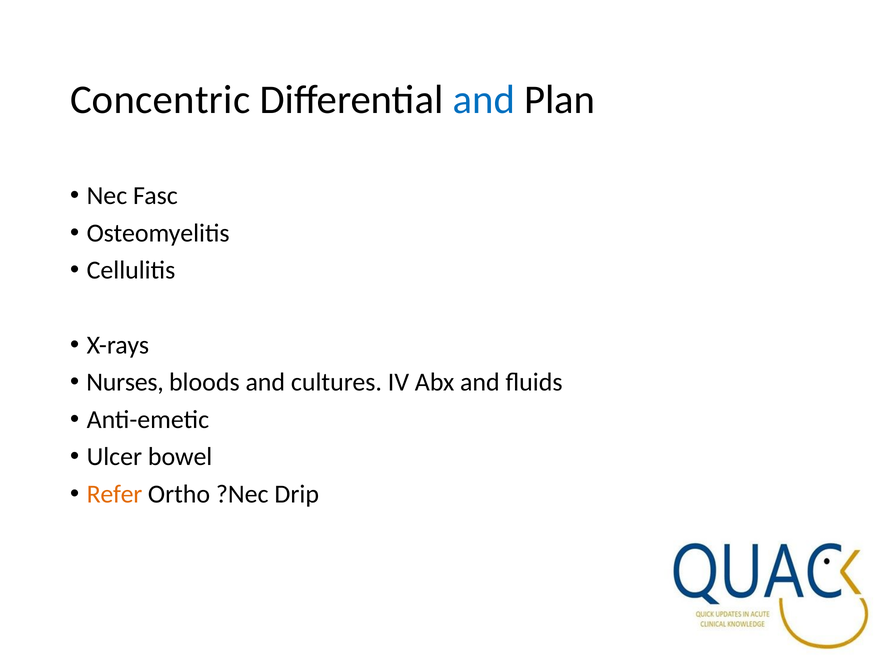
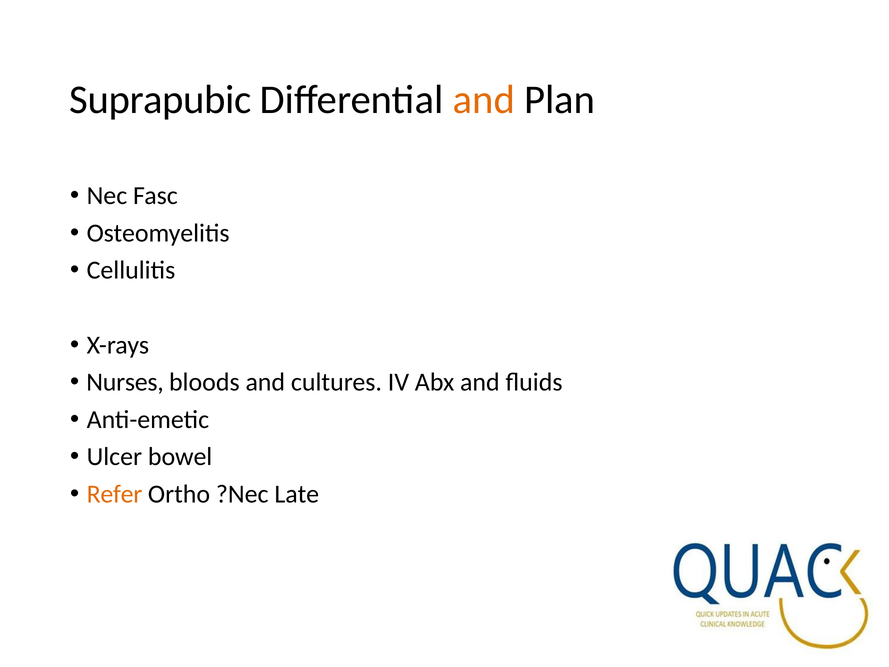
Concentric: Concentric -> Suprapubic
and at (484, 100) colour: blue -> orange
Drip: Drip -> Late
